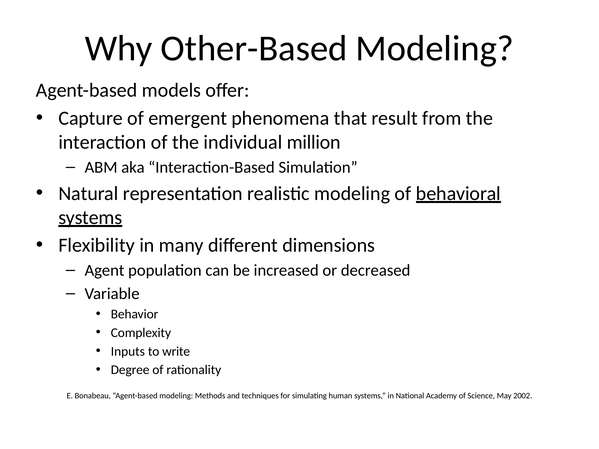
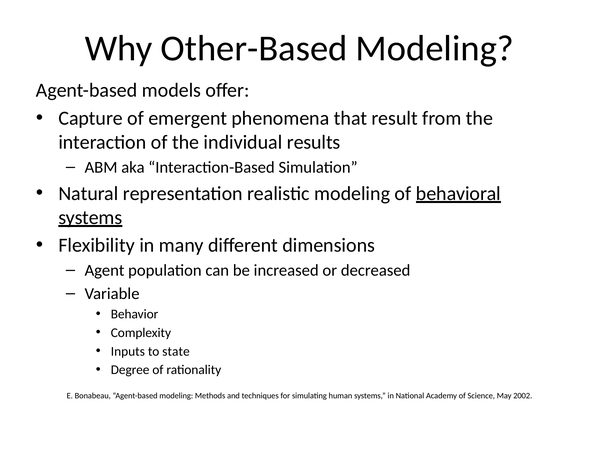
million: million -> results
write: write -> state
